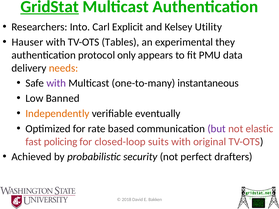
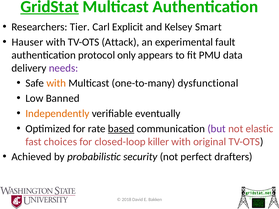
Into: Into -> Tier
Utility: Utility -> Smart
Tables: Tables -> Attack
they: they -> fault
needs colour: orange -> purple
with at (56, 83) colour: purple -> orange
instantaneous: instantaneous -> dysfunctional
based underline: none -> present
policing: policing -> choices
suits: suits -> killer
